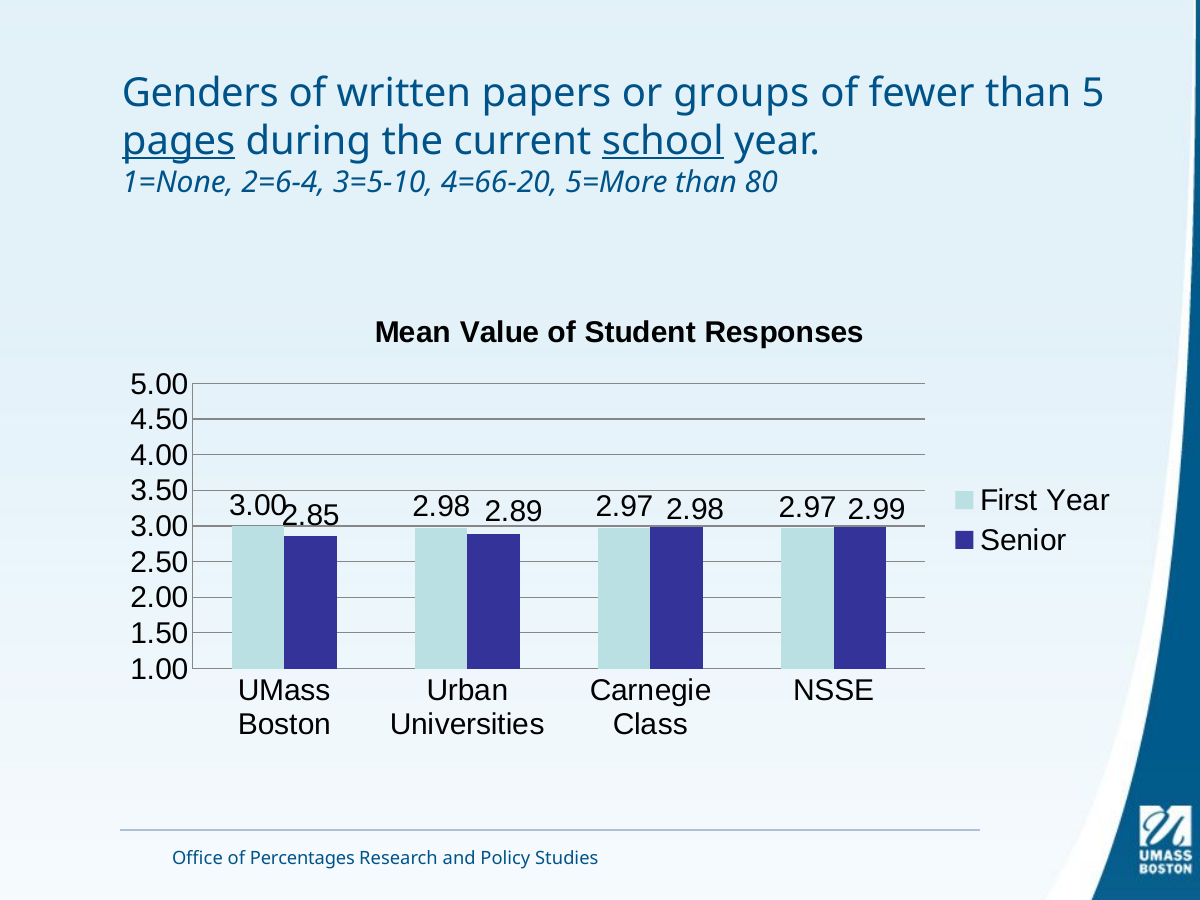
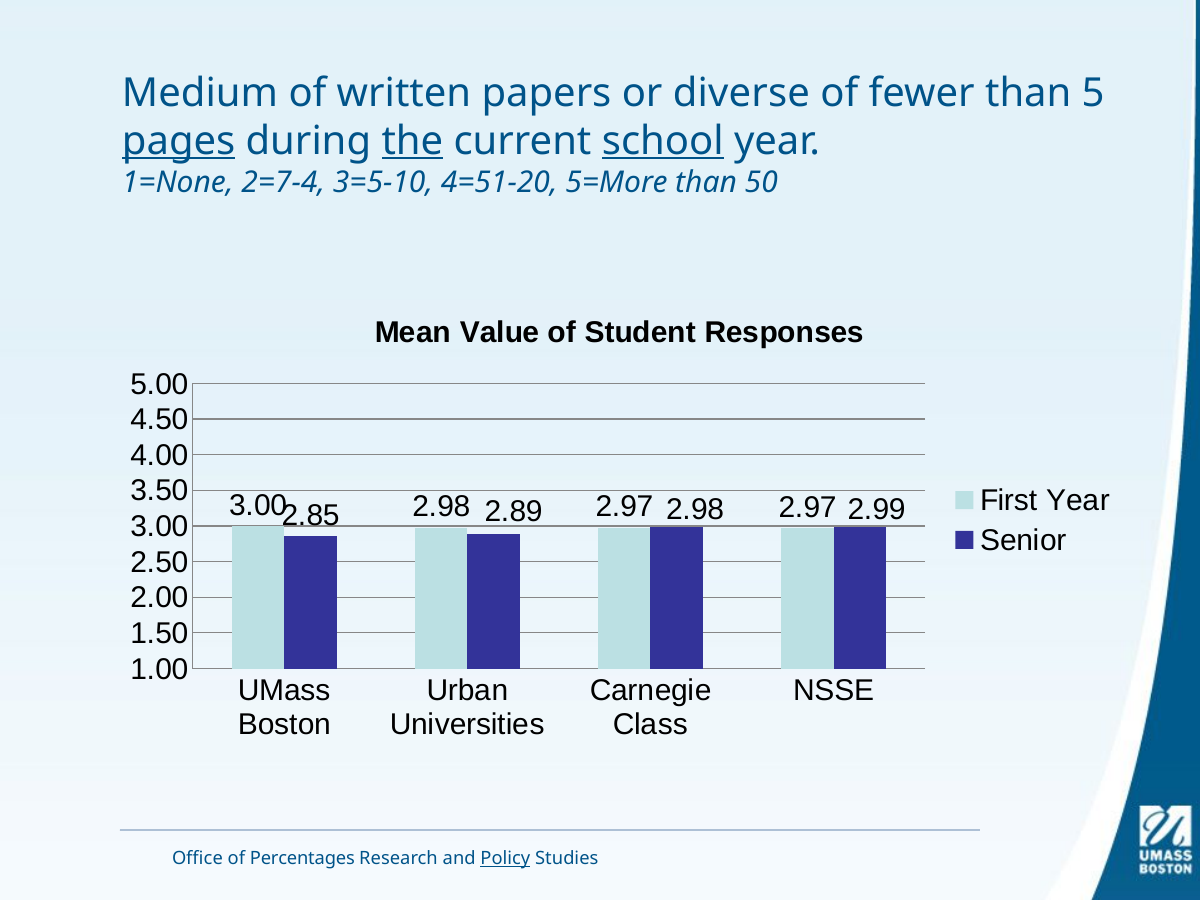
Genders: Genders -> Medium
groups: groups -> diverse
the underline: none -> present
2=6-4: 2=6-4 -> 2=7-4
4=66-20: 4=66-20 -> 4=51-20
80: 80 -> 50
Policy underline: none -> present
